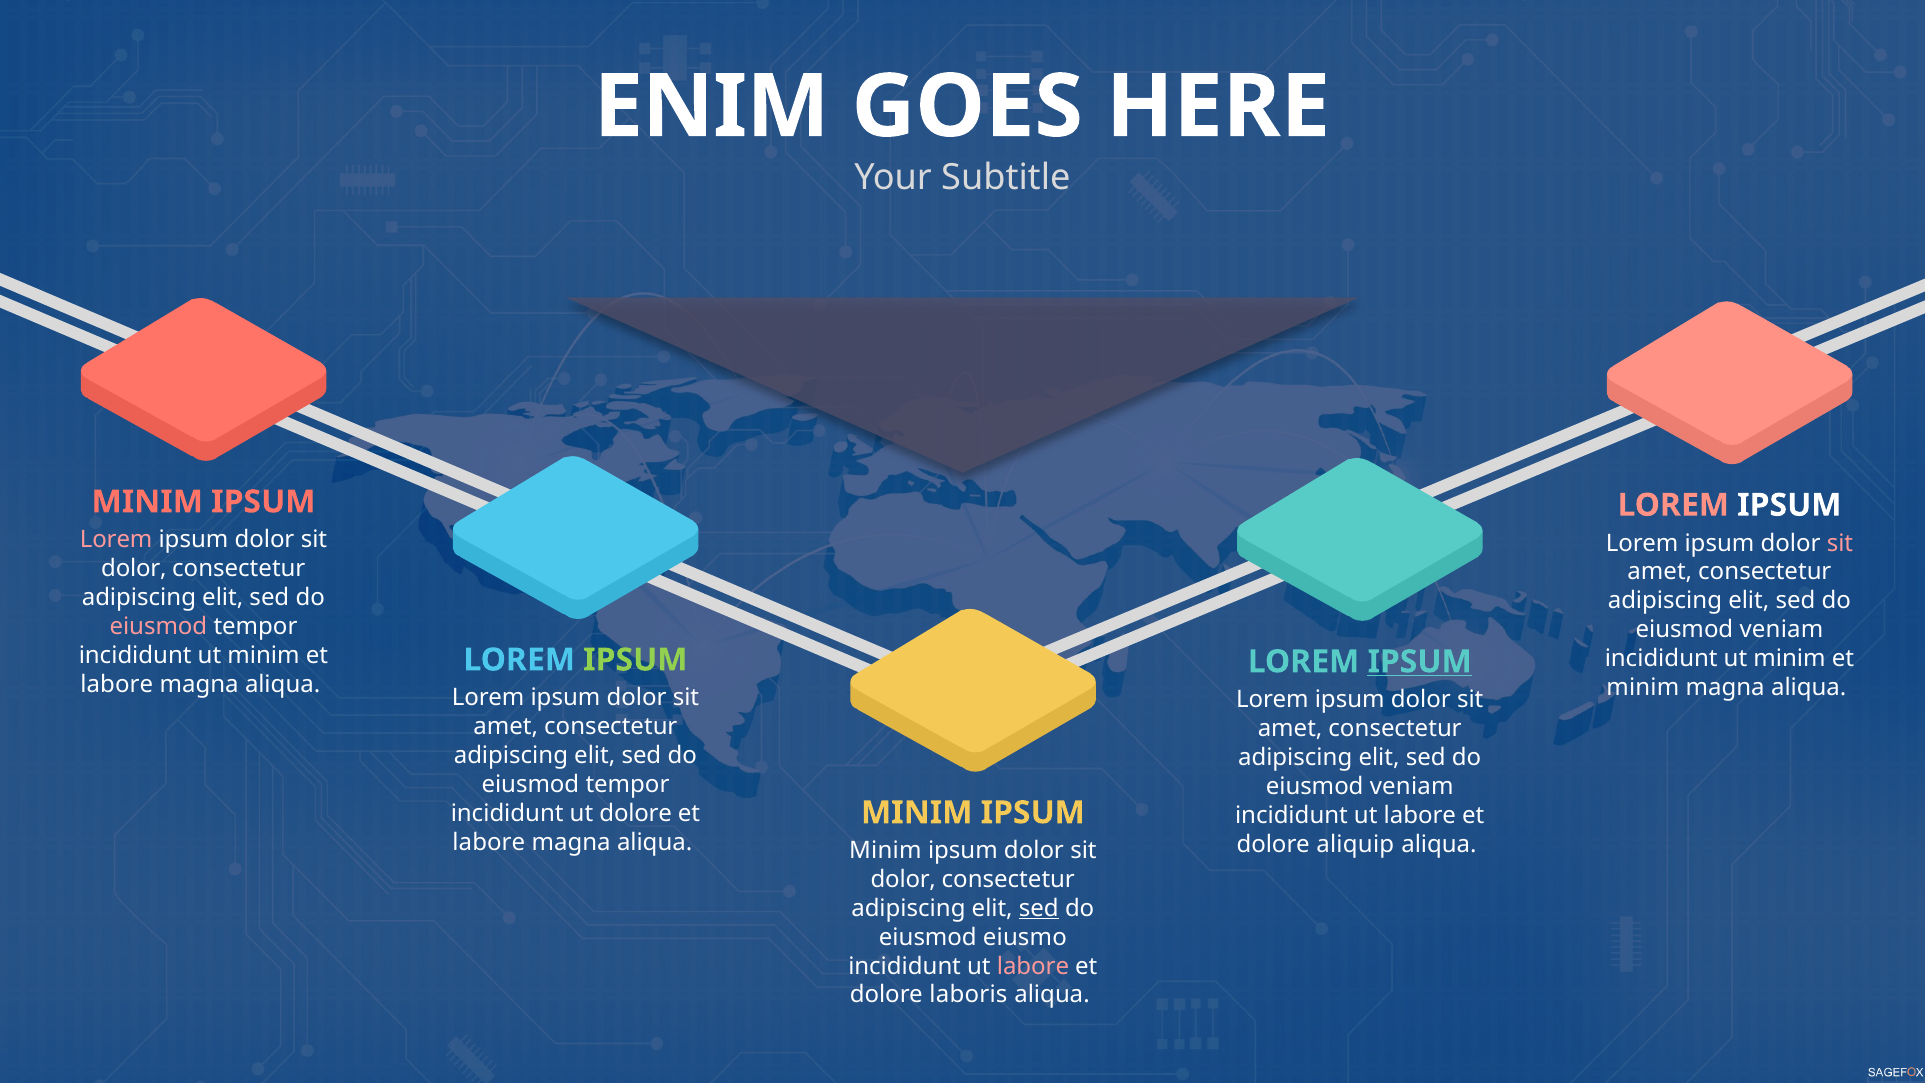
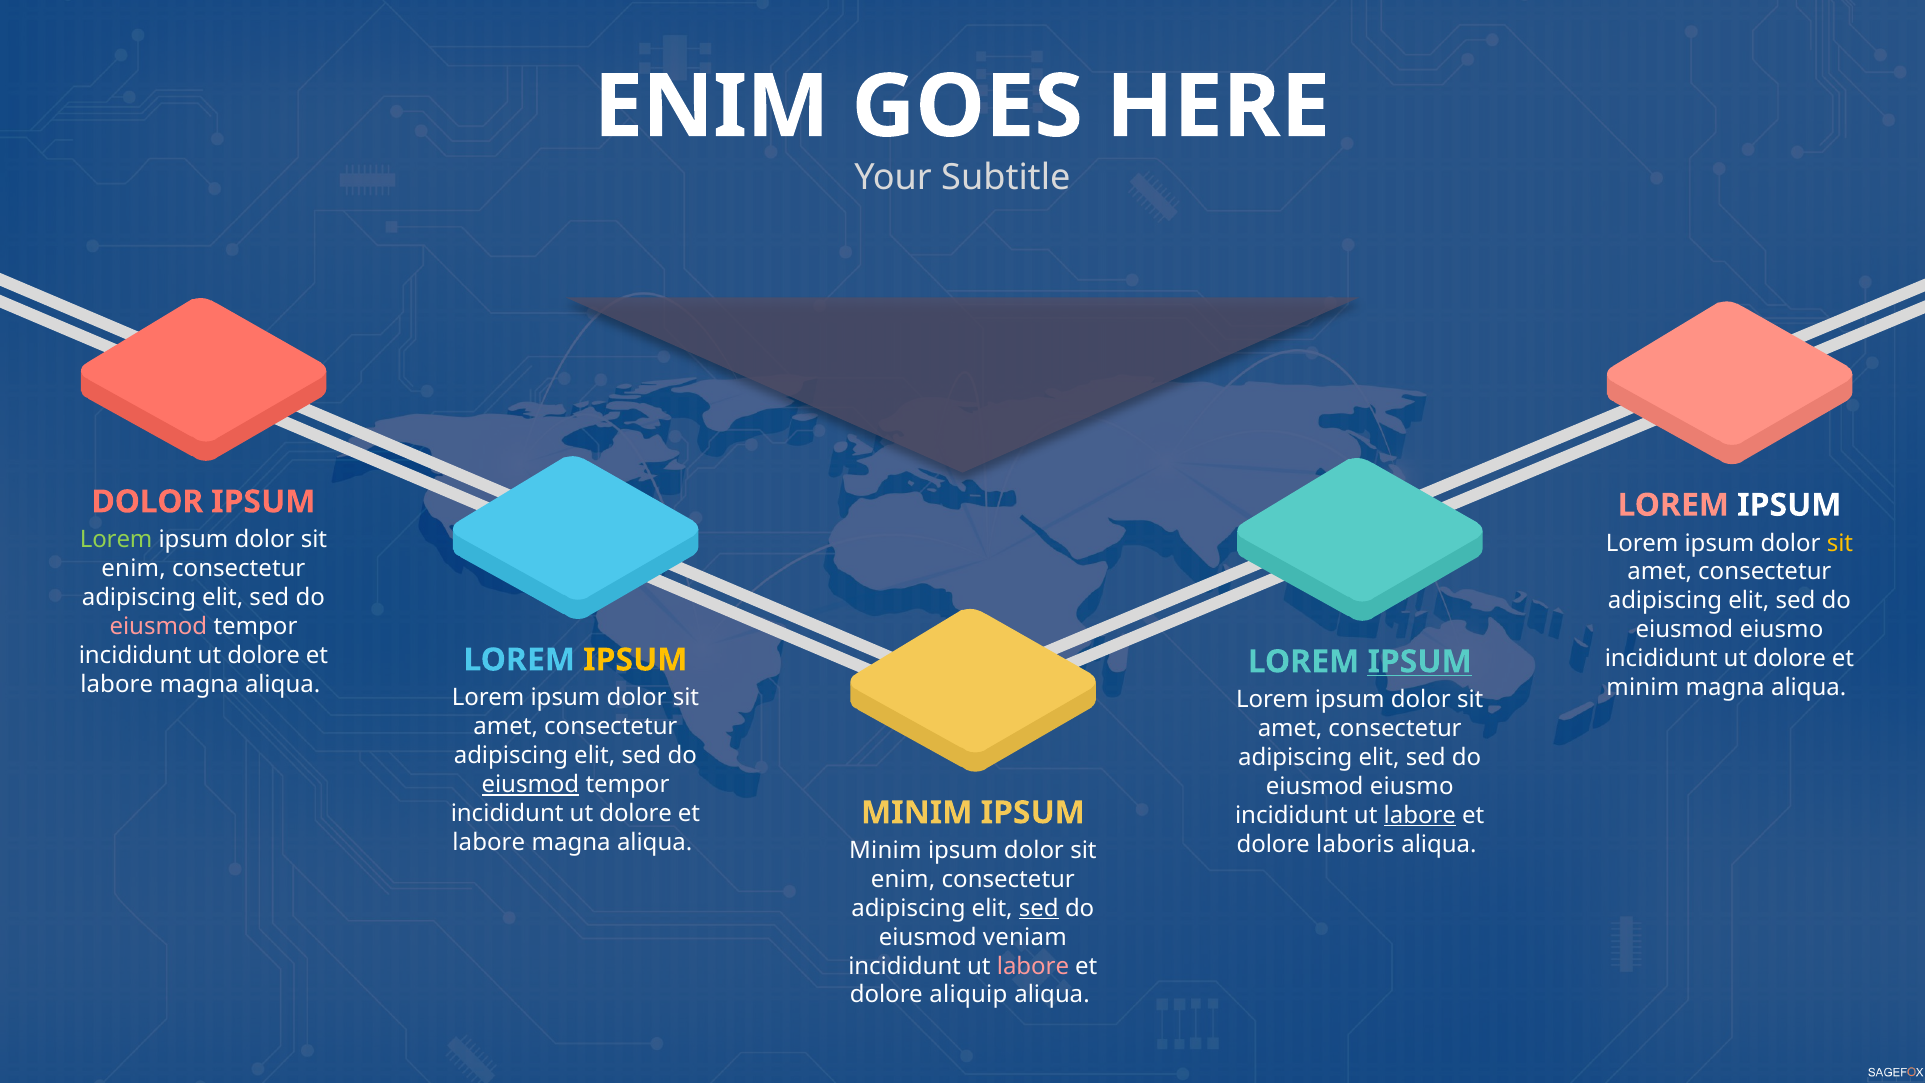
MINIM at (147, 502): MINIM -> DOLOR
Lorem at (116, 540) colour: pink -> light green
sit at (1840, 543) colour: pink -> yellow
dolor at (134, 569): dolor -> enim
veniam at (1781, 630): veniam -> eiusmo
minim at (264, 655): minim -> dolore
minim at (1790, 659): minim -> dolore
IPSUM at (635, 660) colour: light green -> yellow
eiusmod at (530, 784) underline: none -> present
veniam at (1412, 786): veniam -> eiusmo
labore at (1420, 815) underline: none -> present
aliquip: aliquip -> laboris
dolor at (903, 879): dolor -> enim
eiusmo: eiusmo -> veniam
laboris: laboris -> aliquip
